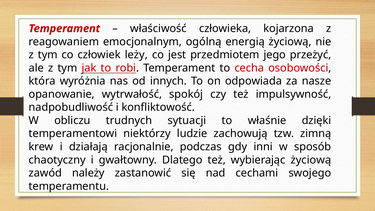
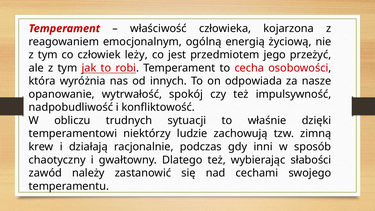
wybierając życiową: życiową -> słabości
